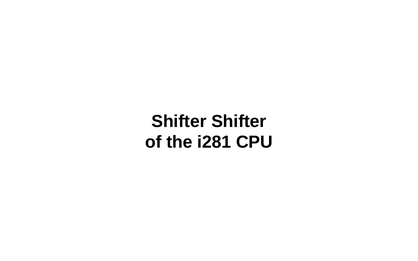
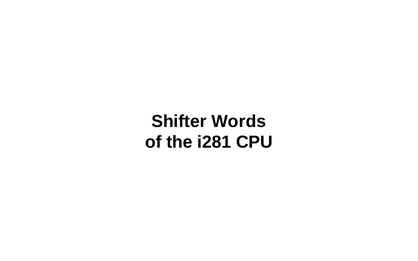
Shifter Shifter: Shifter -> Words
